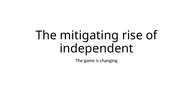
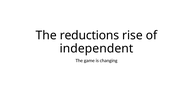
mitigating: mitigating -> reductions
